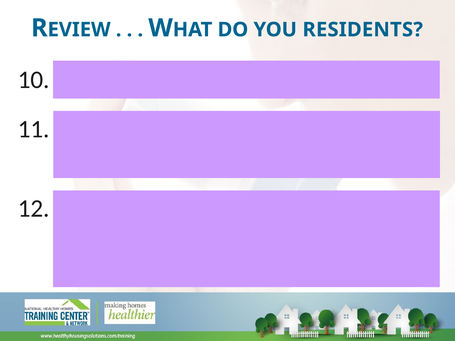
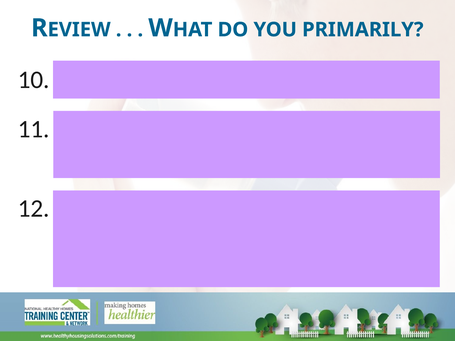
RESIDENTS: RESIDENTS -> PRIMARILY
